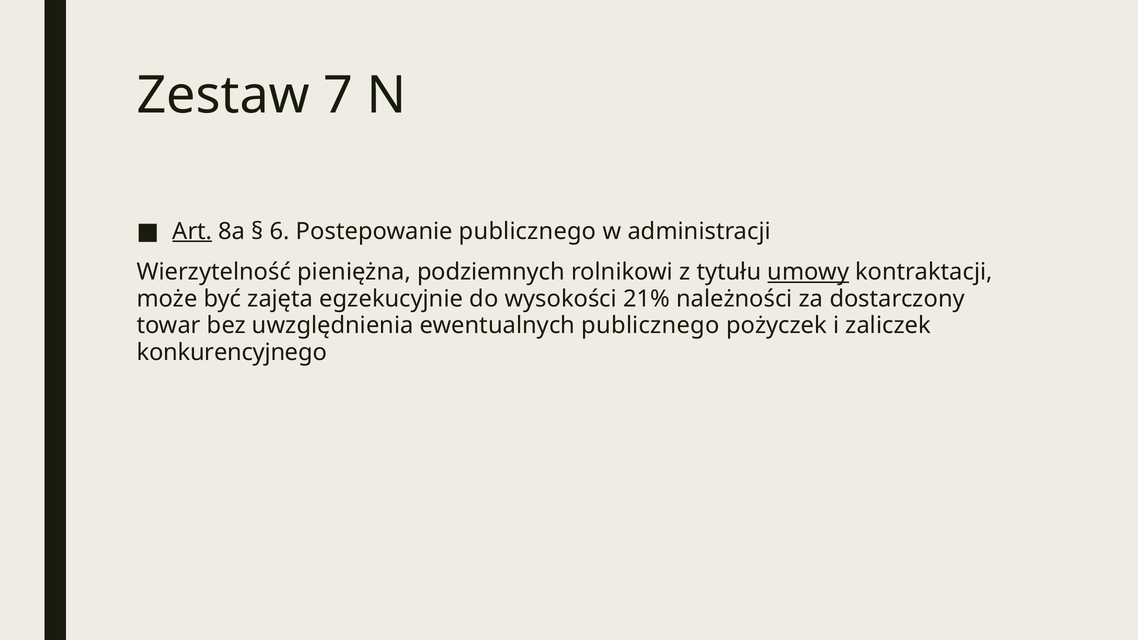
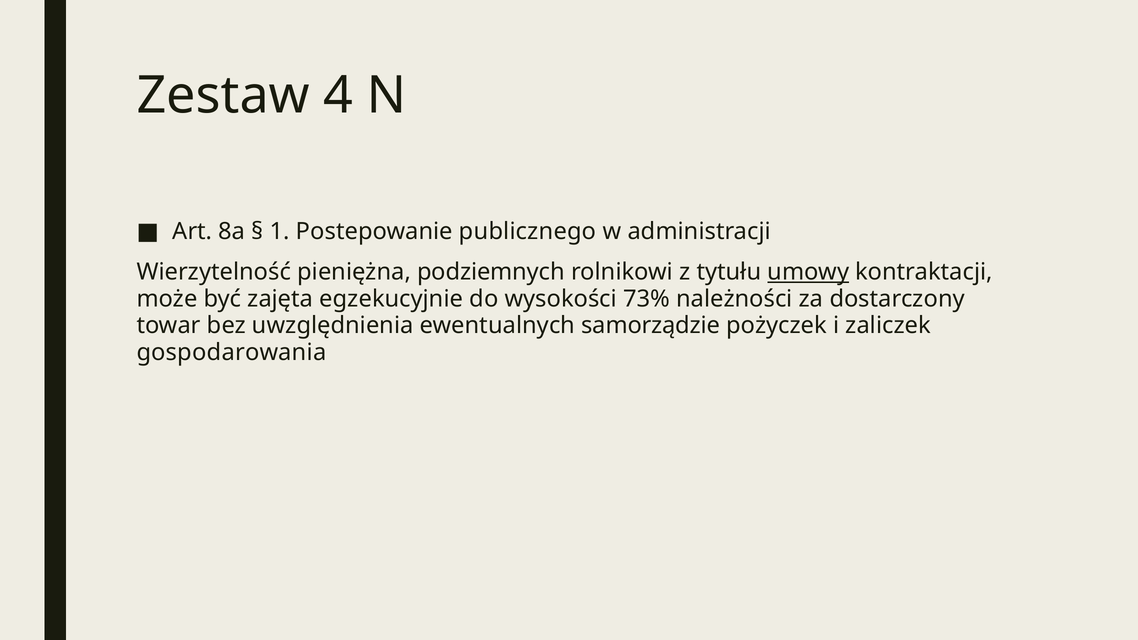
7: 7 -> 4
Art underline: present -> none
6: 6 -> 1
21%: 21% -> 73%
ewentualnych publicznego: publicznego -> samorządzie
konkurencyjnego: konkurencyjnego -> gospodarowania
